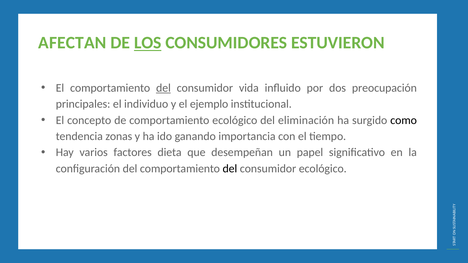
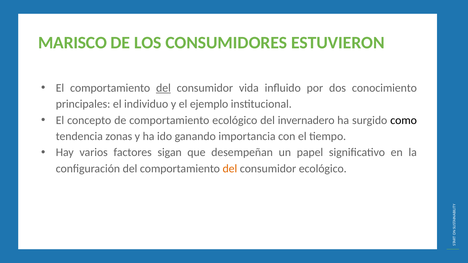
AFECTAN: AFECTAN -> MARISCO
LOS underline: present -> none
preocupación: preocupación -> conocimiento
eliminación: eliminación -> invernadero
dieta: dieta -> sigan
del at (230, 169) colour: black -> orange
